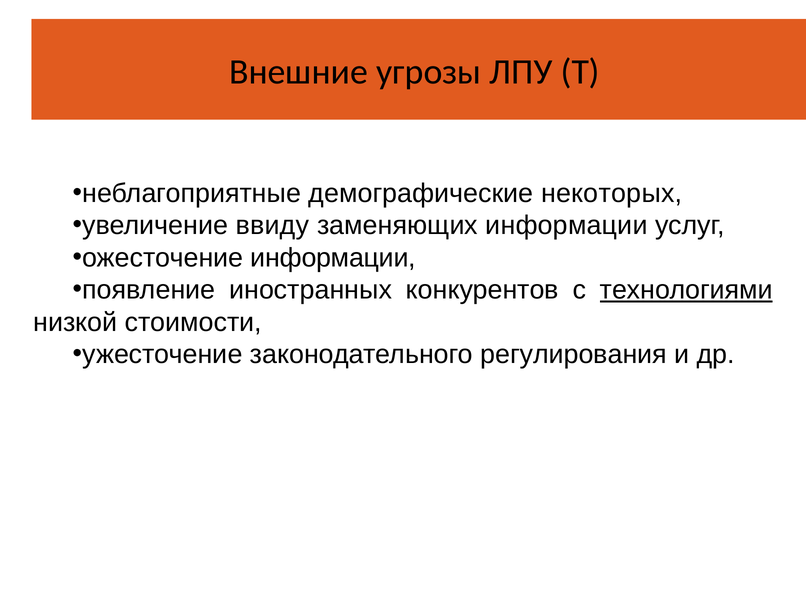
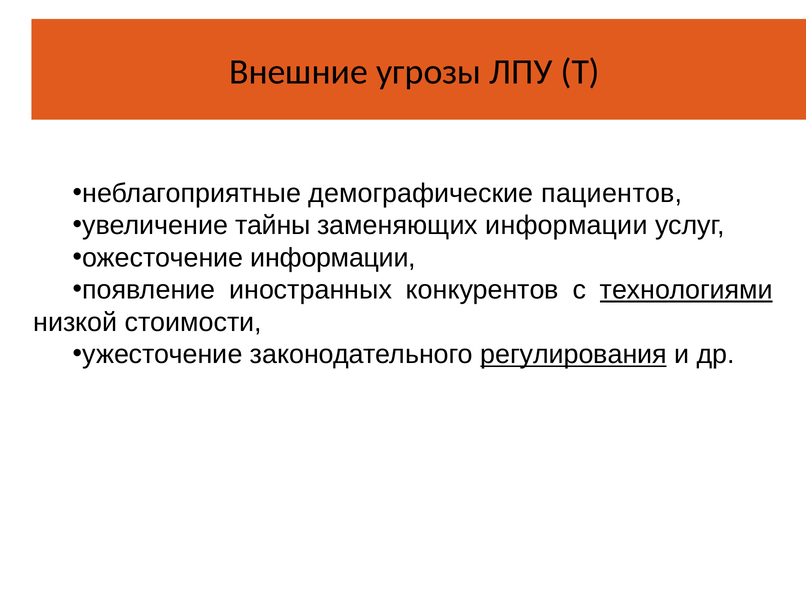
некоторых: некоторых -> пациентов
ввиду: ввиду -> тайны
регулирования underline: none -> present
